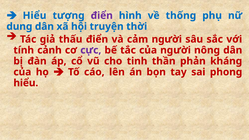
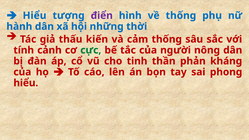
dung: dung -> hành
truyện: truyện -> những
thấu điển: điển -> kiến
cảm người: người -> thống
cực colour: purple -> green
